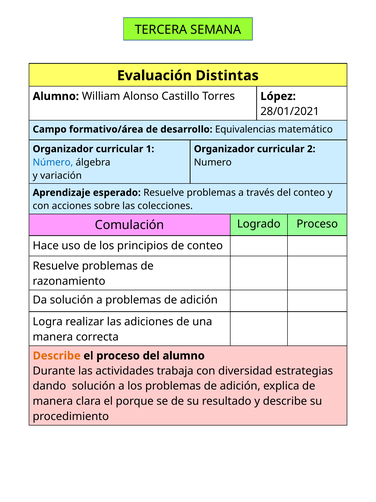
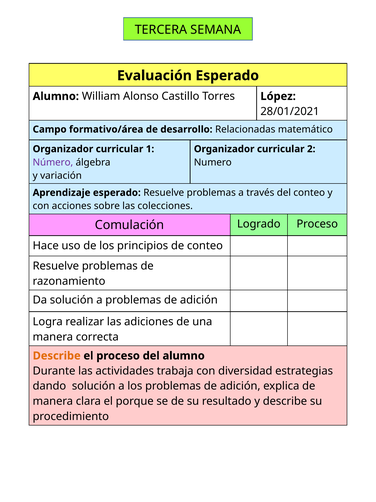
Evaluación Distintas: Distintas -> Esperado
Equivalencias: Equivalencias -> Relacionadas
Número colour: blue -> purple
